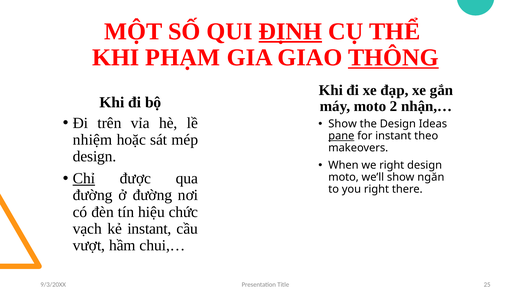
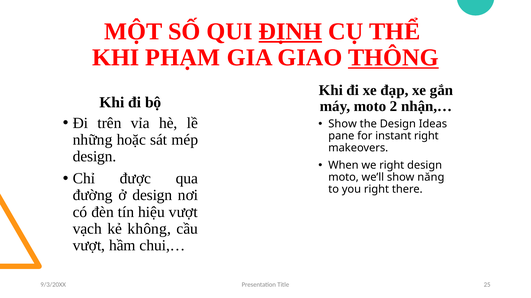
nhiệm: nhiệm -> những
pane underline: present -> none
instant theo: theo -> right
Chỉ underline: present -> none
ngăn: ngăn -> năng
ở đường: đường -> design
hiệu chức: chức -> vượt
kẻ instant: instant -> không
